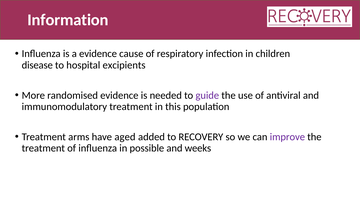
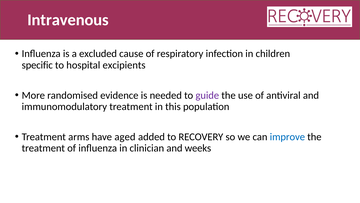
Information: Information -> Intravenous
a evidence: evidence -> excluded
disease: disease -> specific
improve colour: purple -> blue
possible: possible -> clinician
